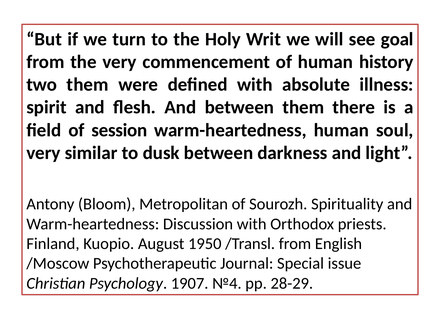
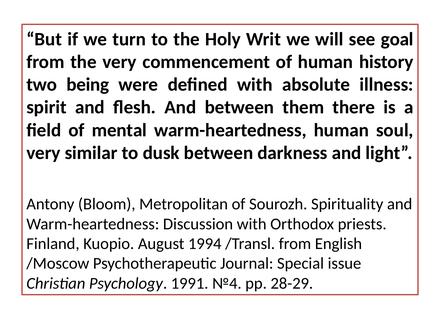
two them: them -> being
session: session -> mental
1950: 1950 -> 1994
1907: 1907 -> 1991
